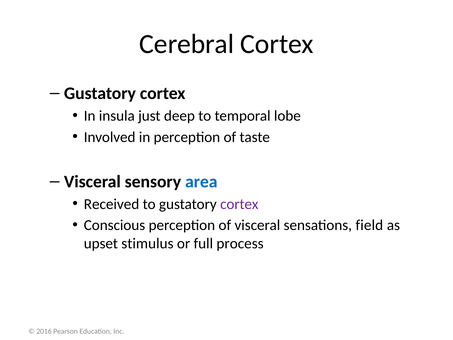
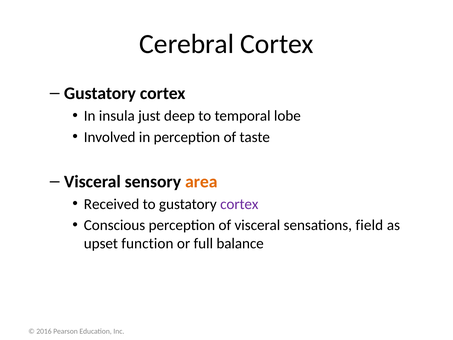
area colour: blue -> orange
stimulus: stimulus -> function
process: process -> balance
